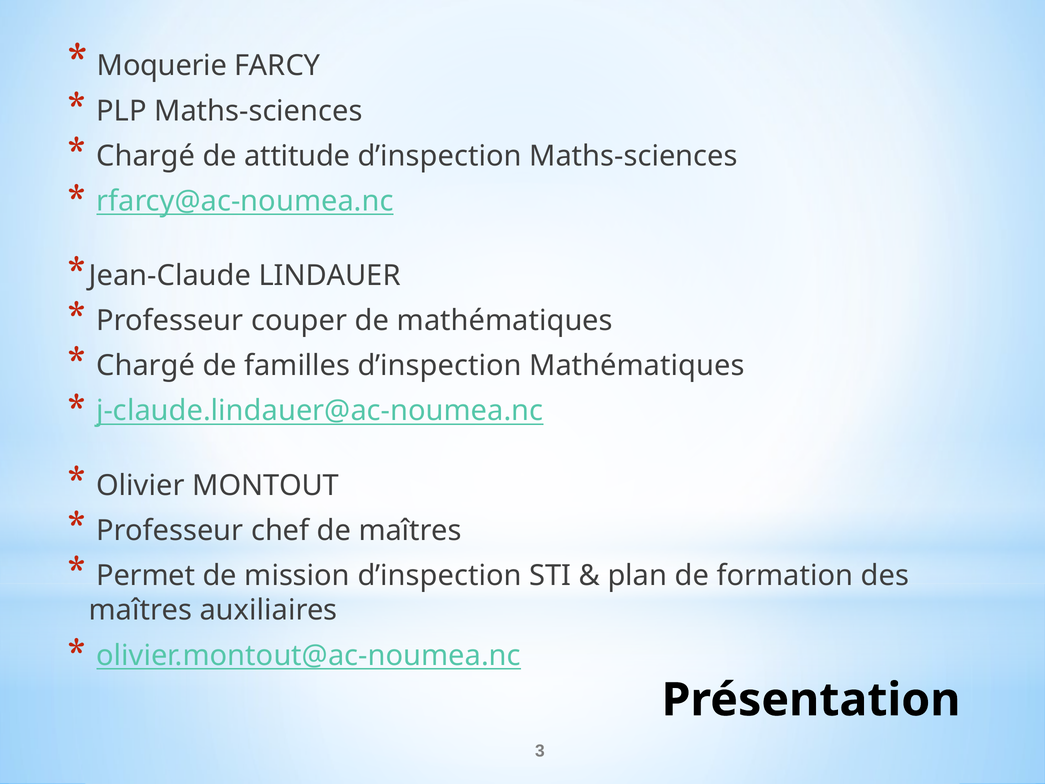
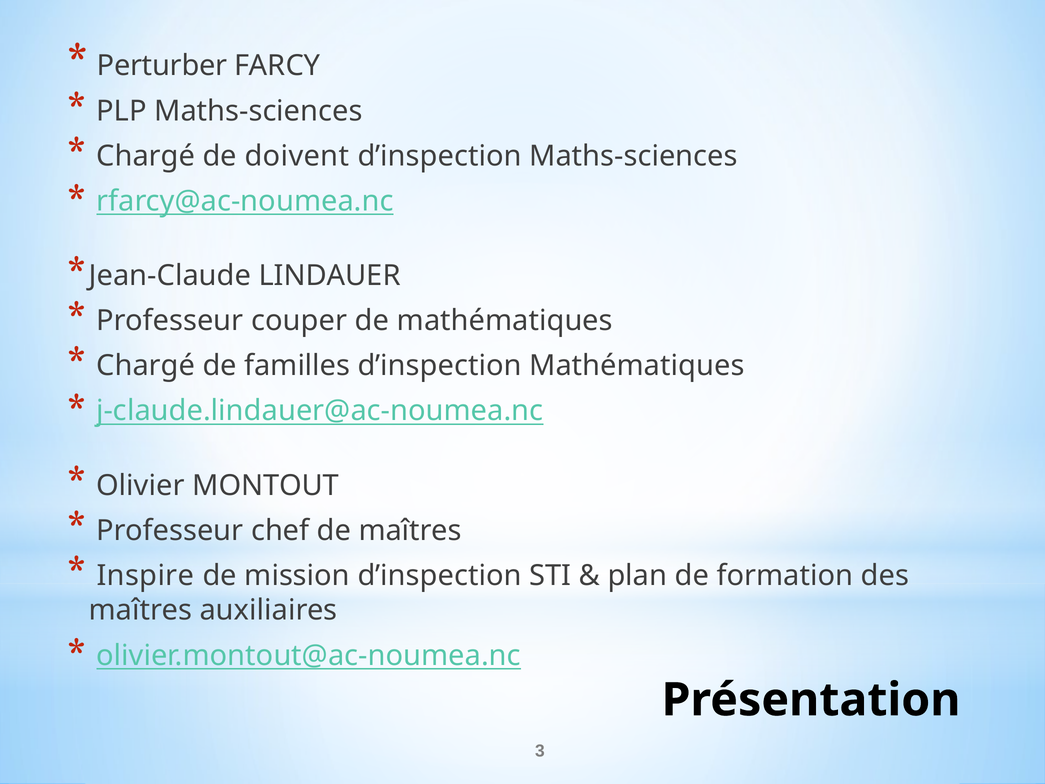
Moquerie: Moquerie -> Perturber
attitude: attitude -> doivent
Permet: Permet -> Inspire
